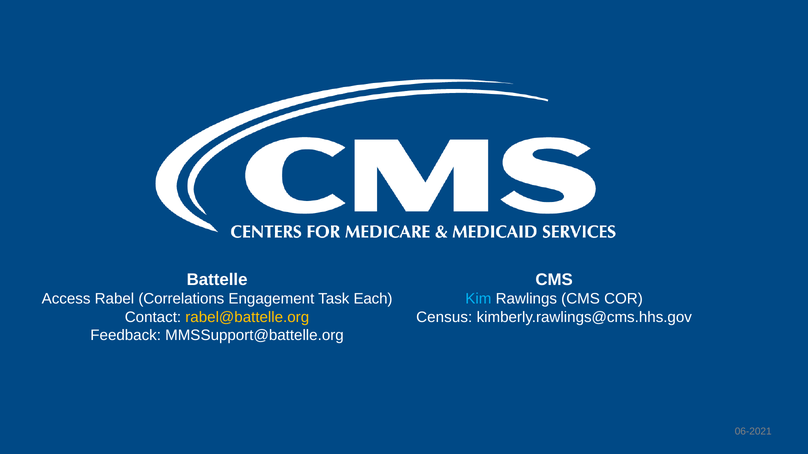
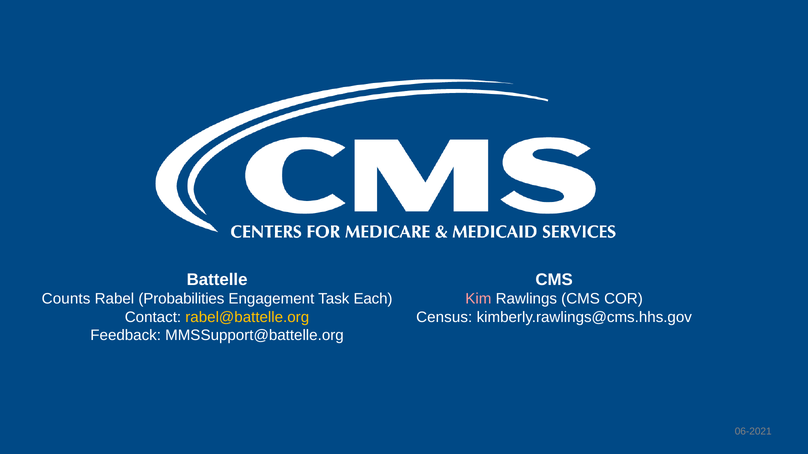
Access: Access -> Counts
Correlations: Correlations -> Probabilities
Kim colour: light blue -> pink
